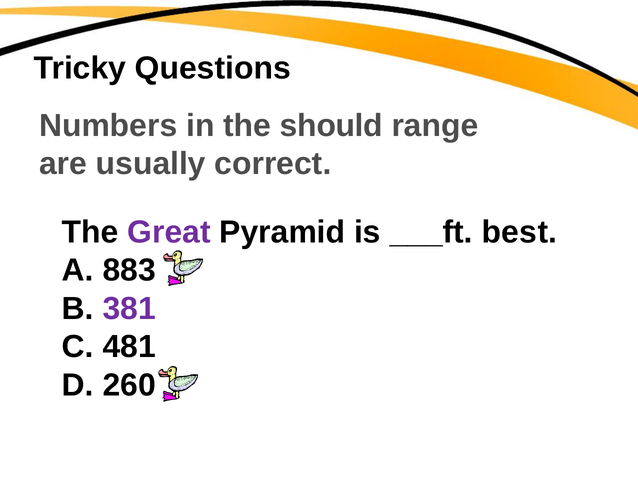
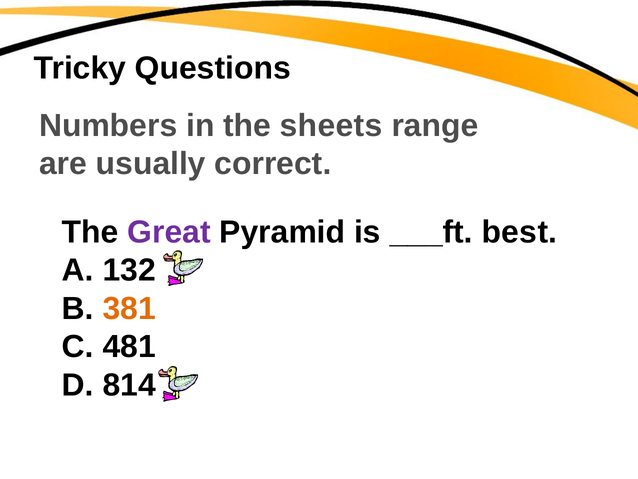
should: should -> sheets
883: 883 -> 132
381 colour: purple -> orange
260: 260 -> 814
